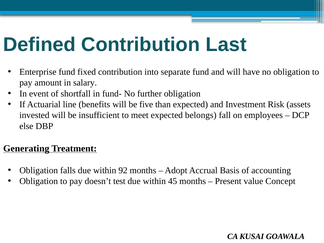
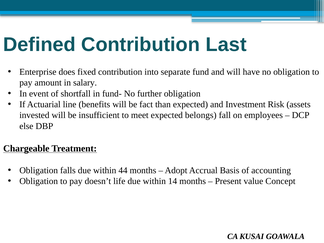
Enterprise fund: fund -> does
five: five -> fact
Generating: Generating -> Chargeable
92: 92 -> 44
test: test -> life
45: 45 -> 14
